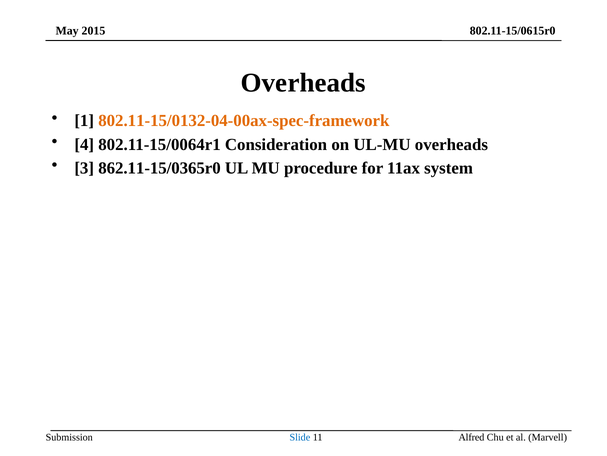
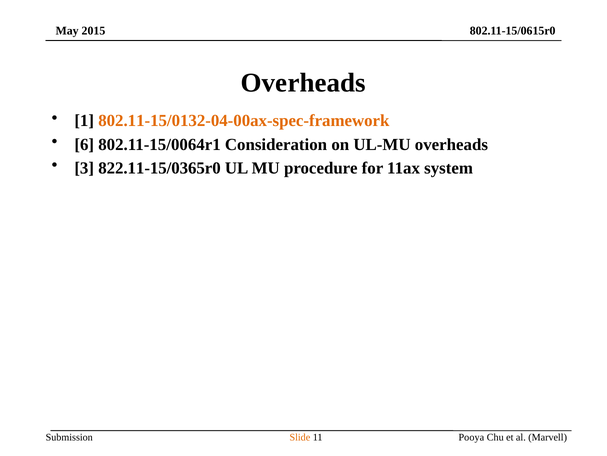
4: 4 -> 6
862.11-15/0365r0: 862.11-15/0365r0 -> 822.11-15/0365r0
Slide colour: blue -> orange
Alfred: Alfred -> Pooya
